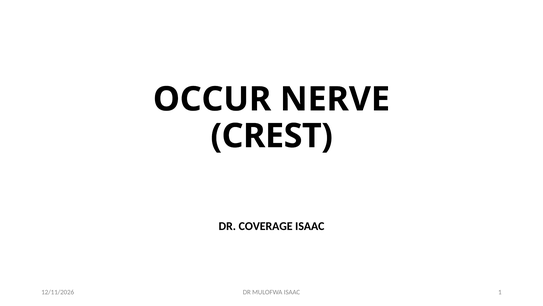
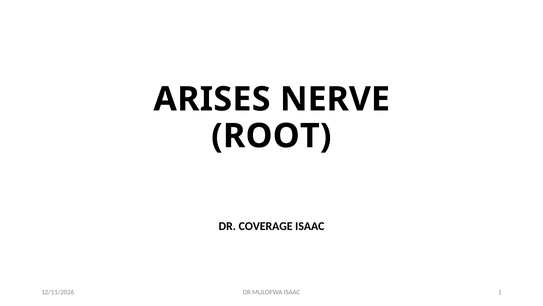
OCCUR: OCCUR -> ARISES
CREST: CREST -> ROOT
